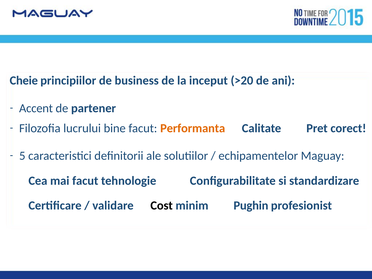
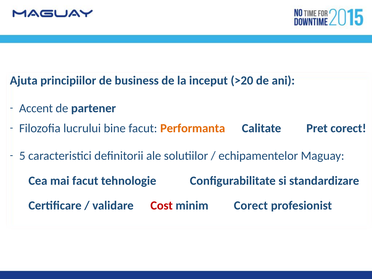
Cheie: Cheie -> Ajuta
Cost colour: black -> red
minim Pughin: Pughin -> Corect
